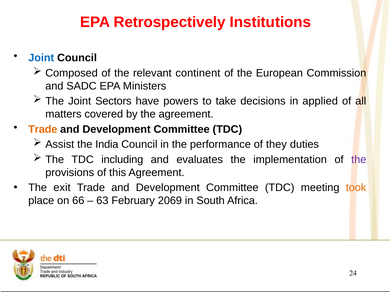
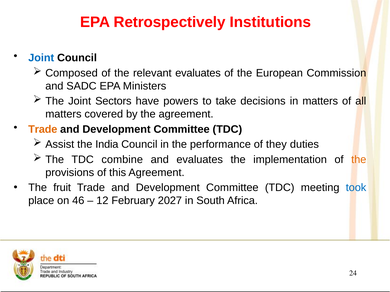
relevant continent: continent -> evaluates
in applied: applied -> matters
including: including -> combine
the at (359, 160) colour: purple -> orange
exit: exit -> fruit
took colour: orange -> blue
66: 66 -> 46
63: 63 -> 12
2069: 2069 -> 2027
